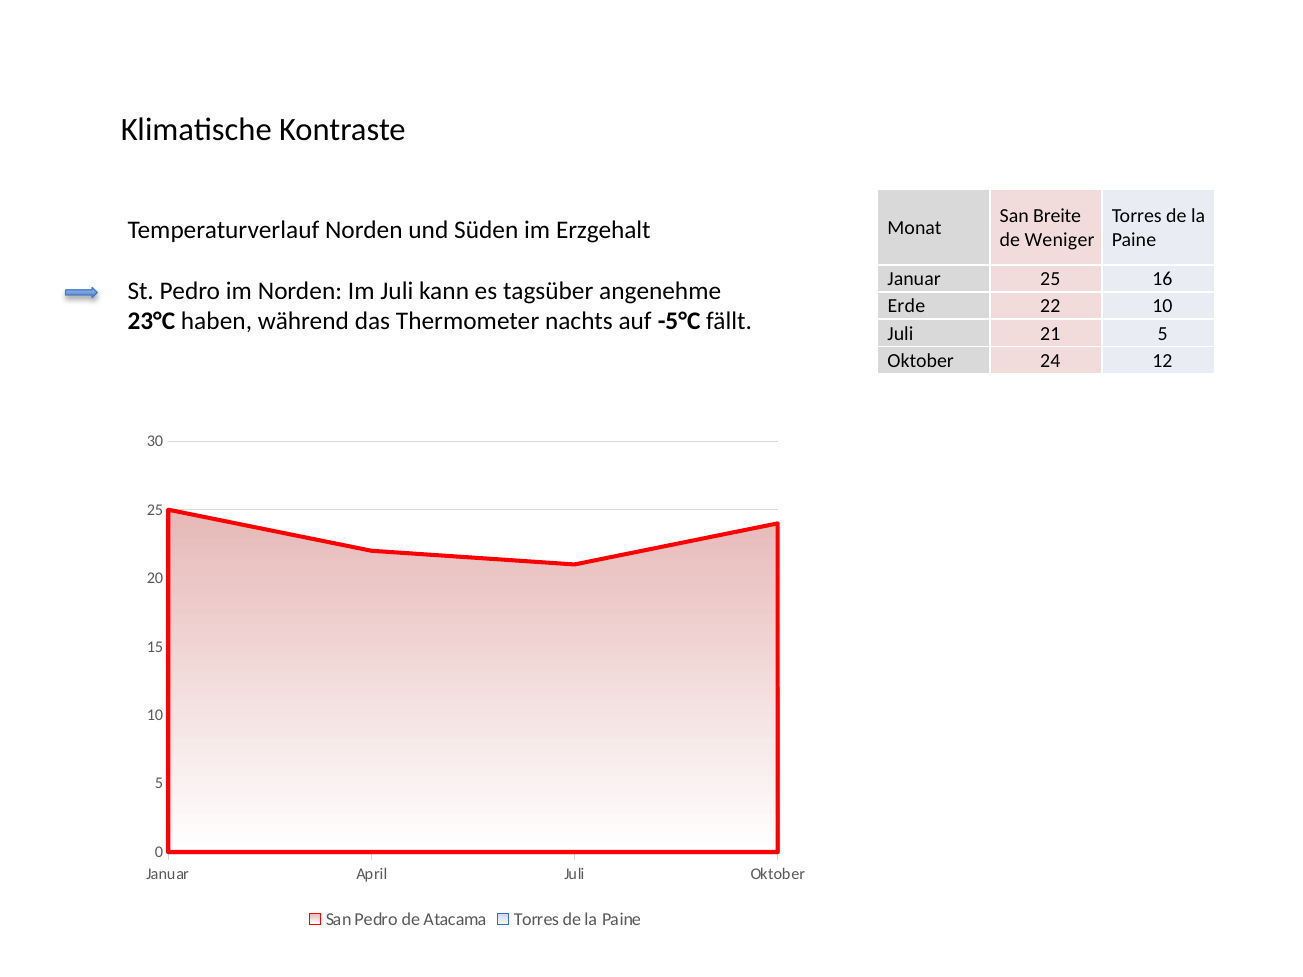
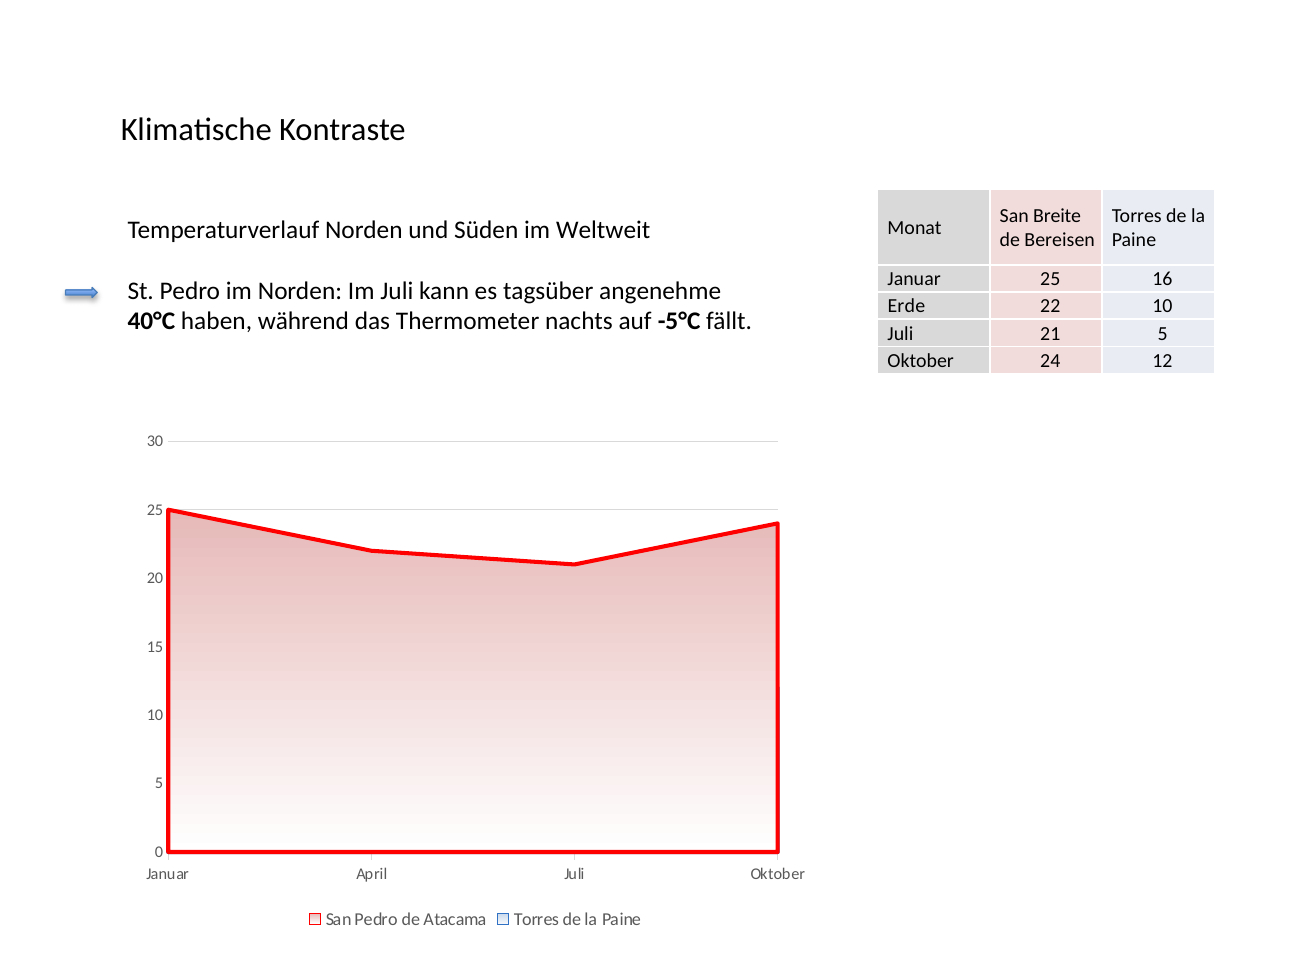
Erzgehalt: Erzgehalt -> Weltweit
Weniger: Weniger -> Bereisen
23°C: 23°C -> 40°C
